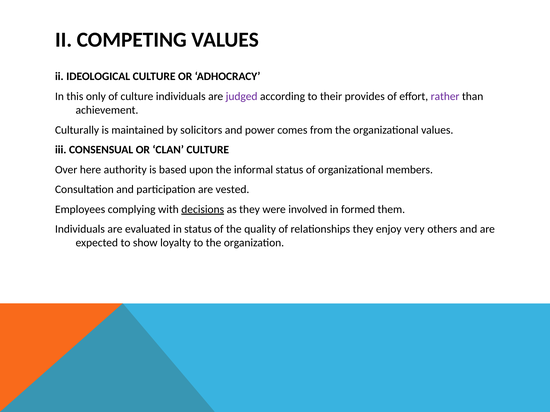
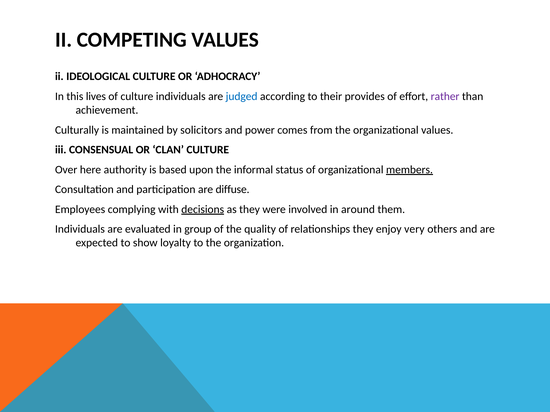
only: only -> lives
judged colour: purple -> blue
members underline: none -> present
vested: vested -> diffuse
formed: formed -> around
in status: status -> group
